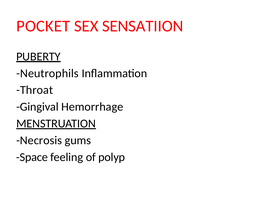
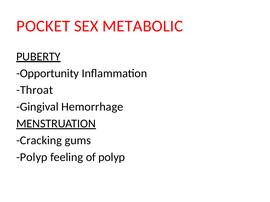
SENSATIION: SENSATIION -> METABOLIC
Neutrophils: Neutrophils -> Opportunity
Necrosis: Necrosis -> Cracking
Space at (32, 157): Space -> Polyp
